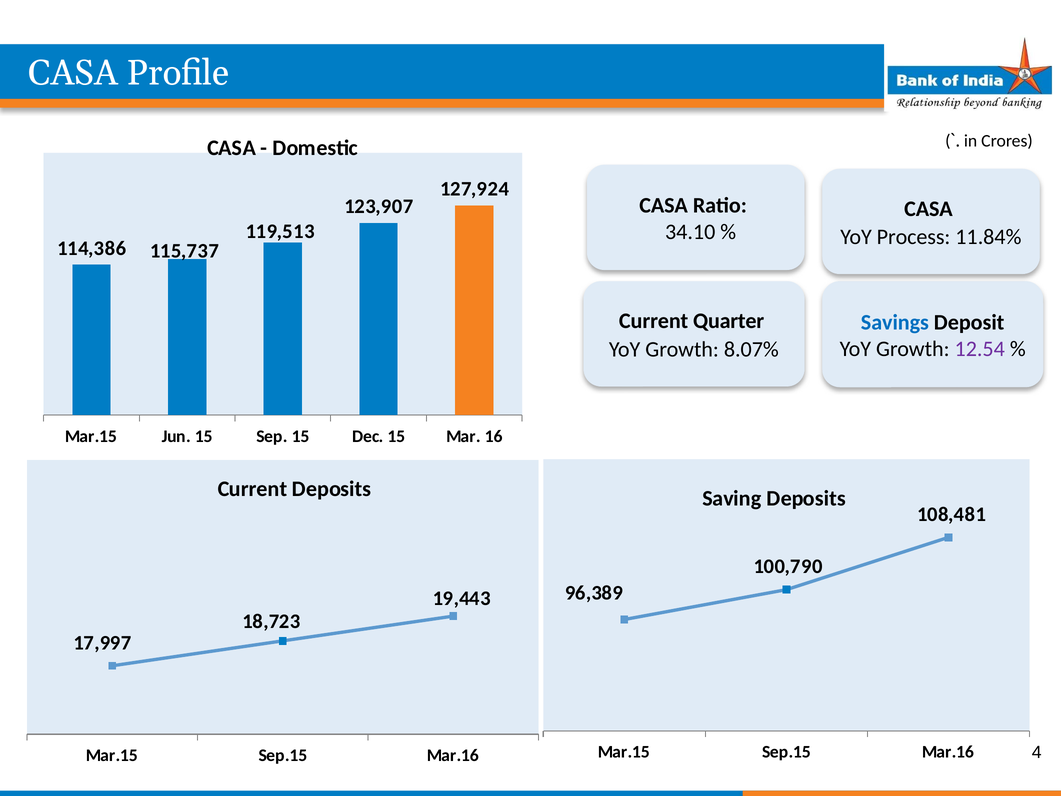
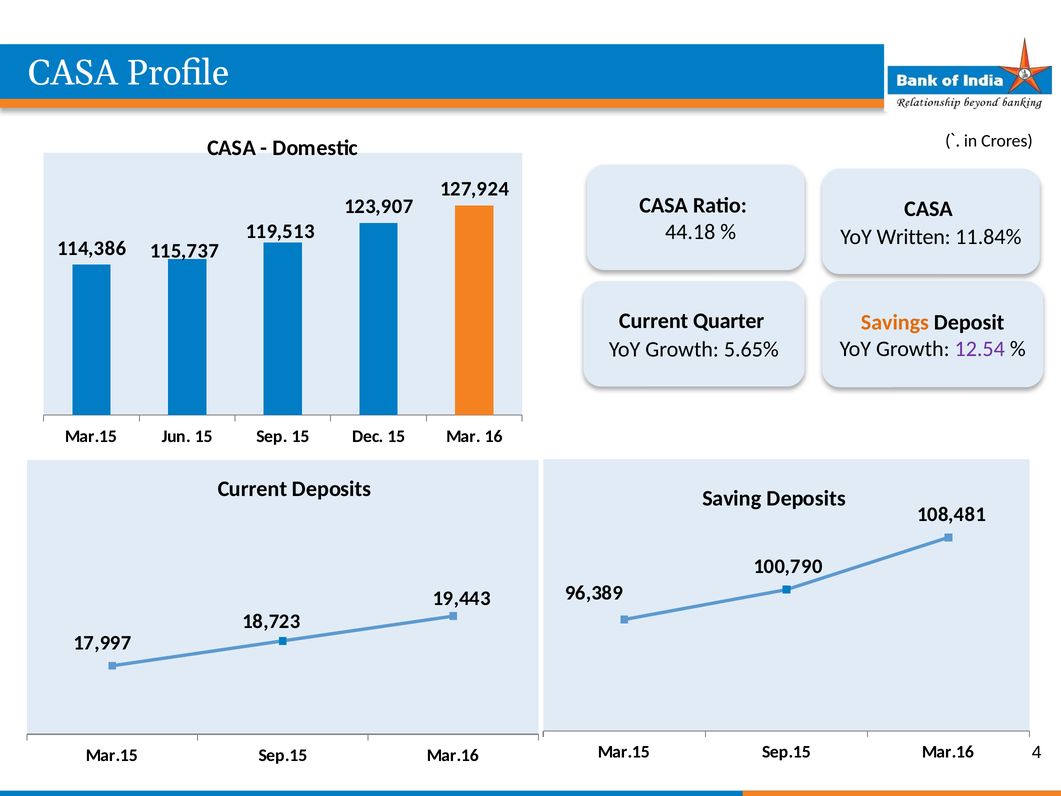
34.10: 34.10 -> 44.18
Process: Process -> Written
Savings colour: blue -> orange
8.07%: 8.07% -> 5.65%
